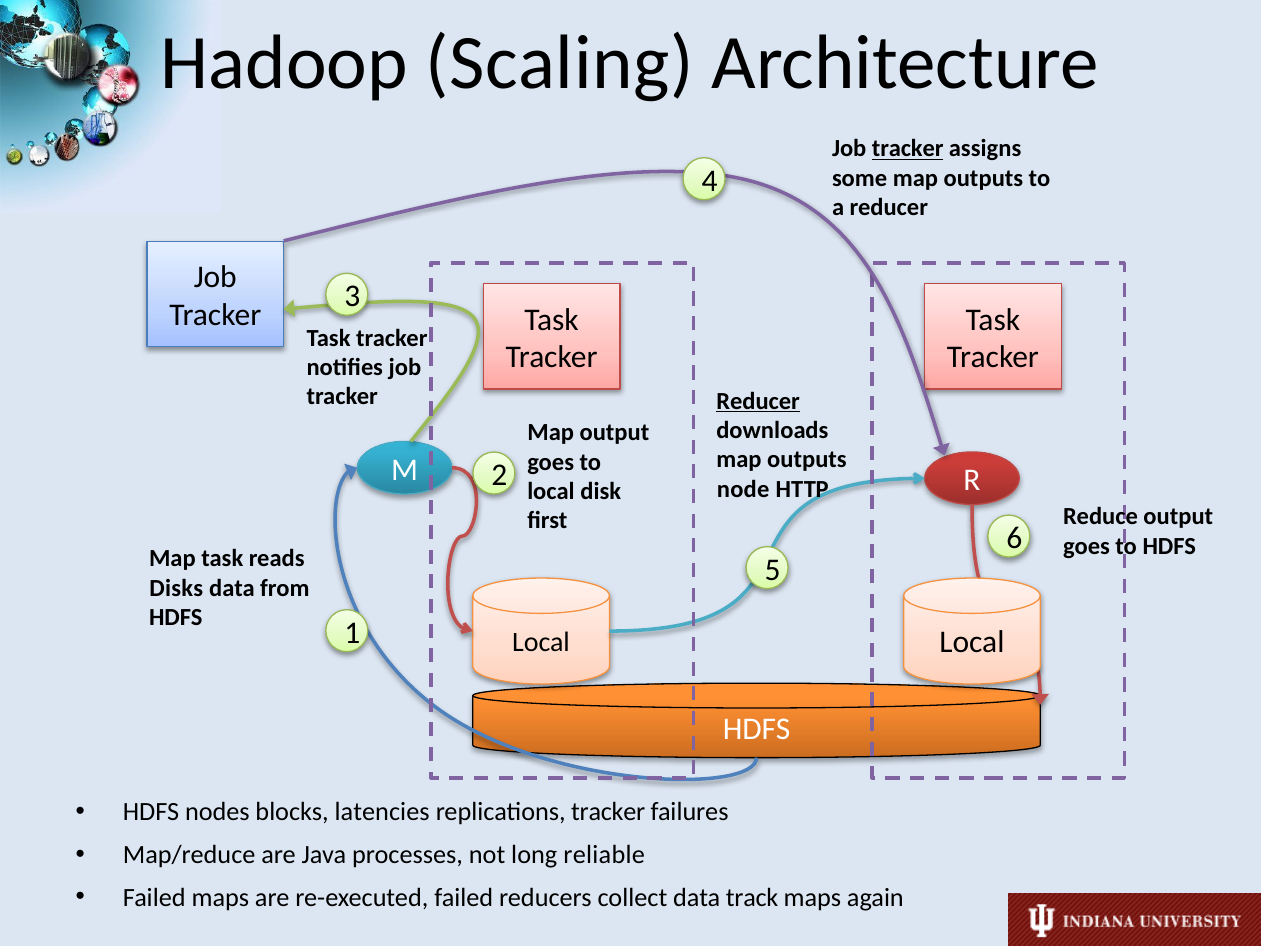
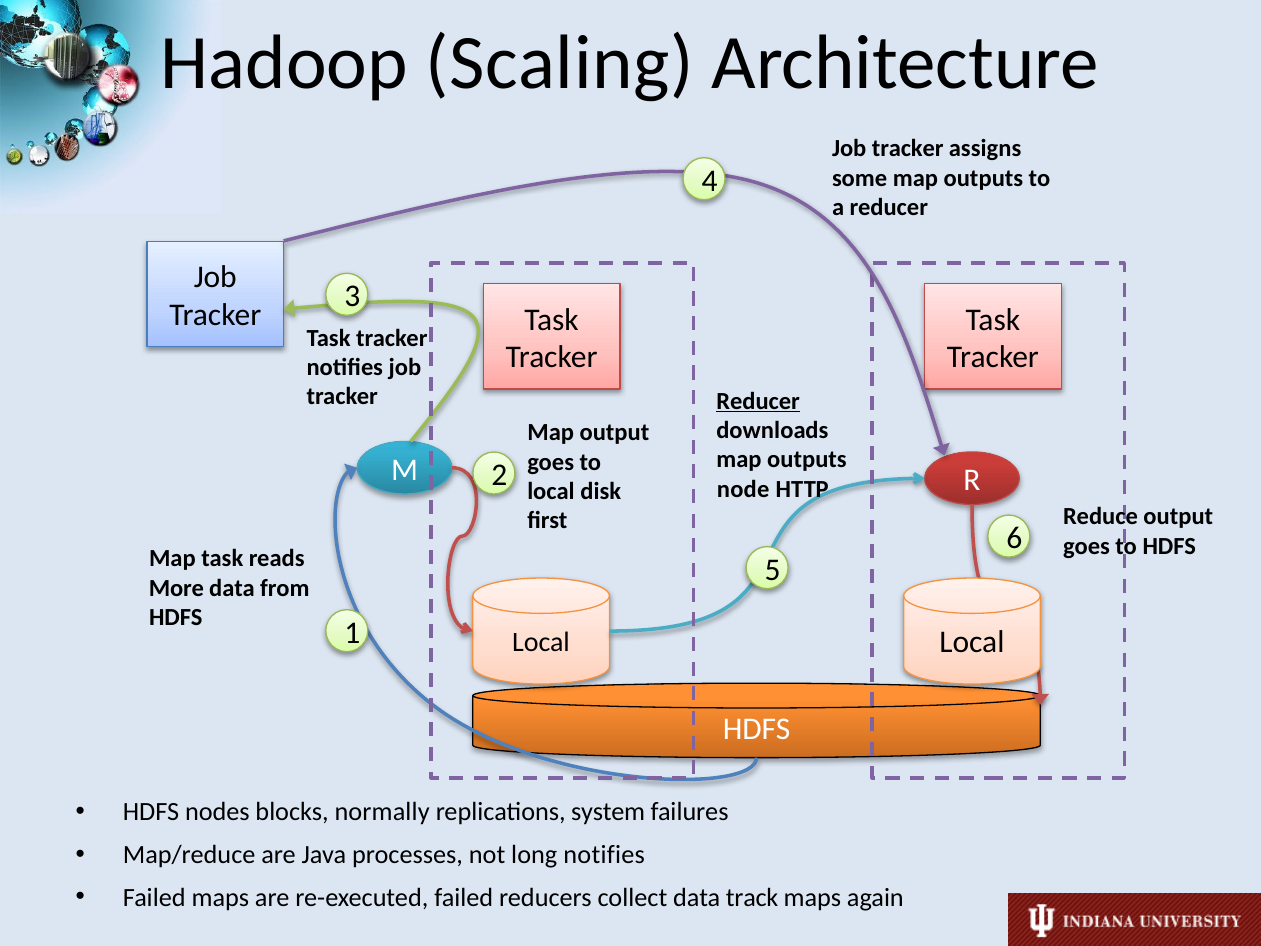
tracker at (908, 149) underline: present -> none
Disks: Disks -> More
latencies: latencies -> normally
replications tracker: tracker -> system
long reliable: reliable -> notifies
